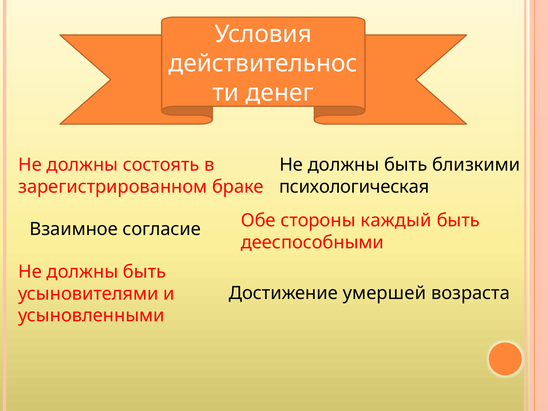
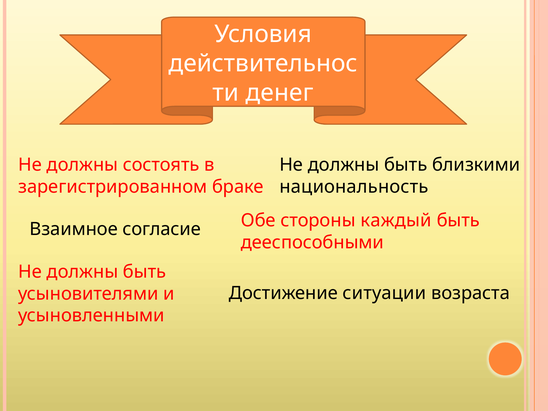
психологическая: психологическая -> национальность
умершей: умершей -> ситуации
